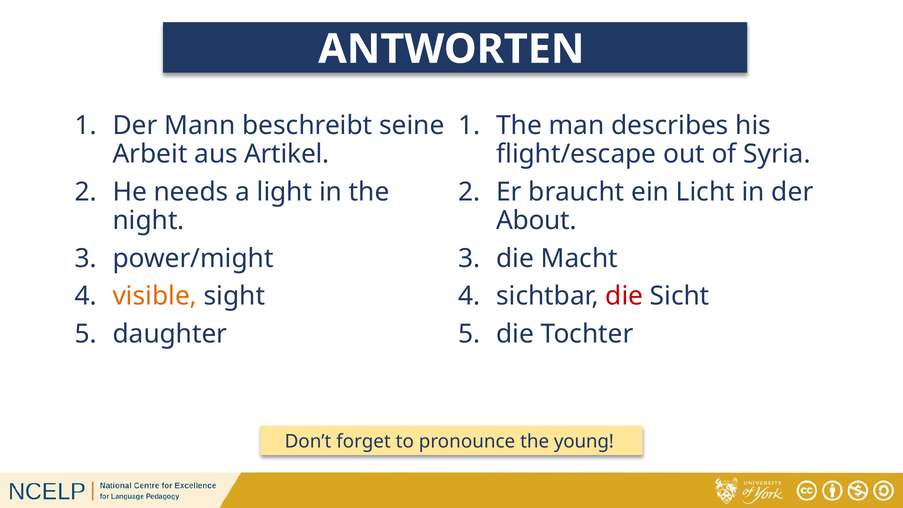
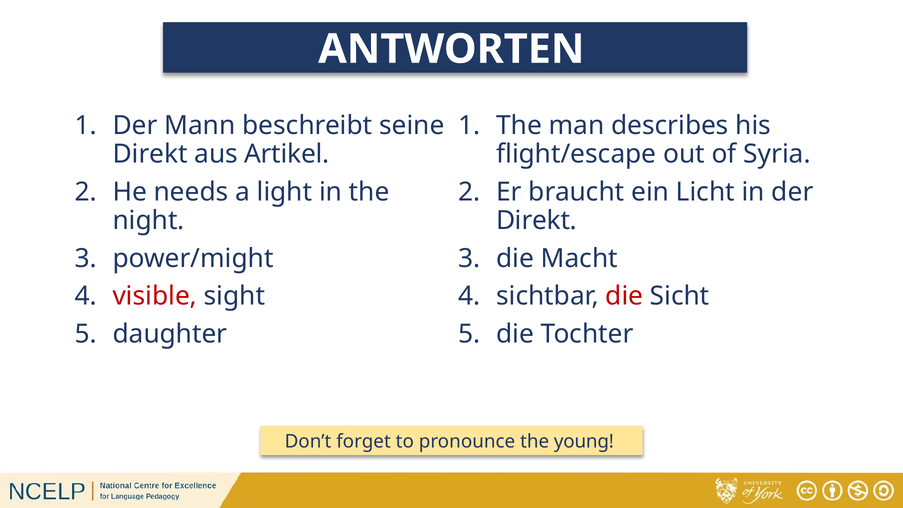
Arbeit at (150, 154): Arbeit -> Direkt
About at (536, 220): About -> Direkt
visible colour: orange -> red
